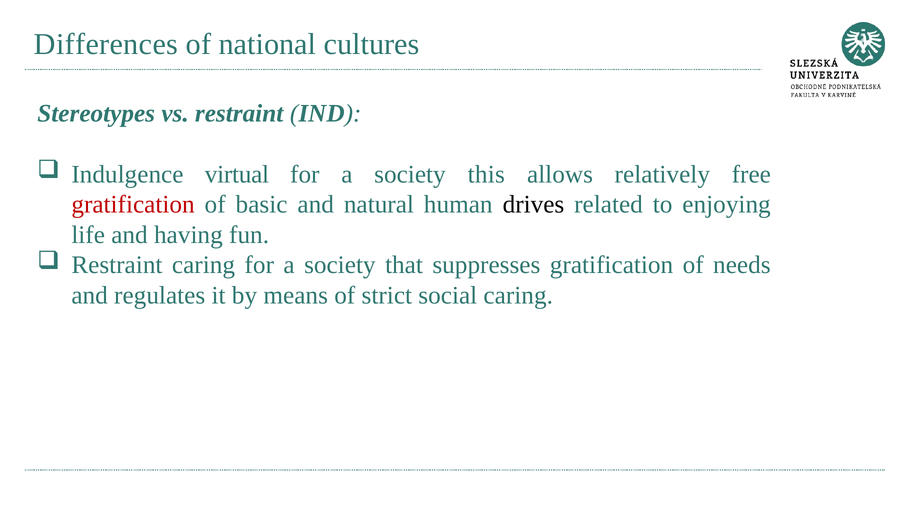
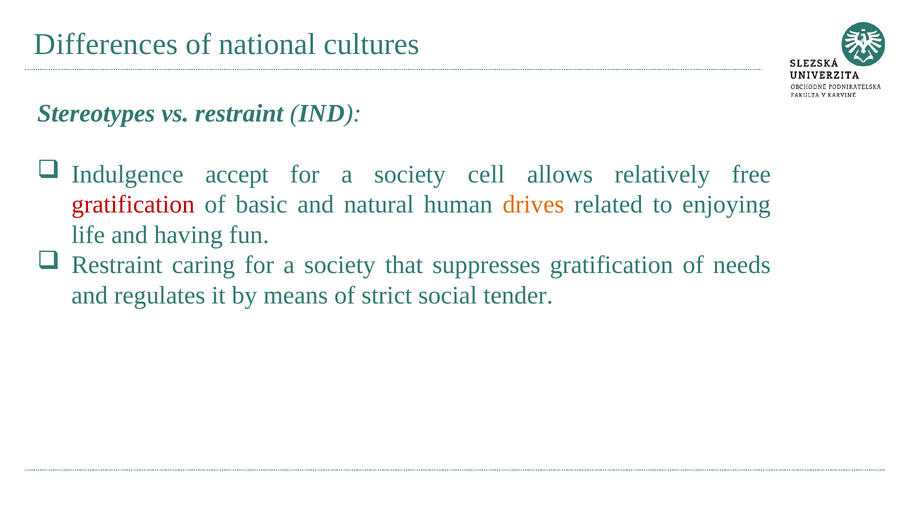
virtual: virtual -> accept
this: this -> cell
drives colour: black -> orange
social caring: caring -> tender
